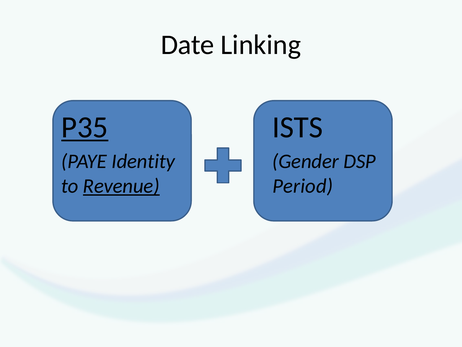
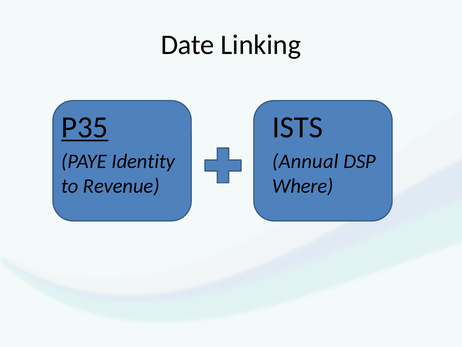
Gender: Gender -> Annual
Revenue underline: present -> none
Period: Period -> Where
